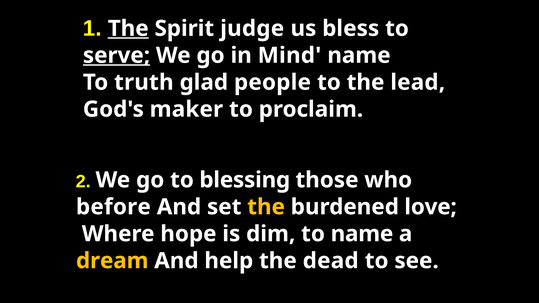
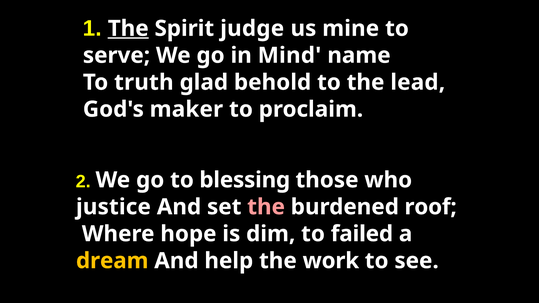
bless: bless -> mine
serve underline: present -> none
people: people -> behold
before: before -> justice
the at (266, 207) colour: yellow -> pink
love: love -> roof
to name: name -> failed
dead: dead -> work
